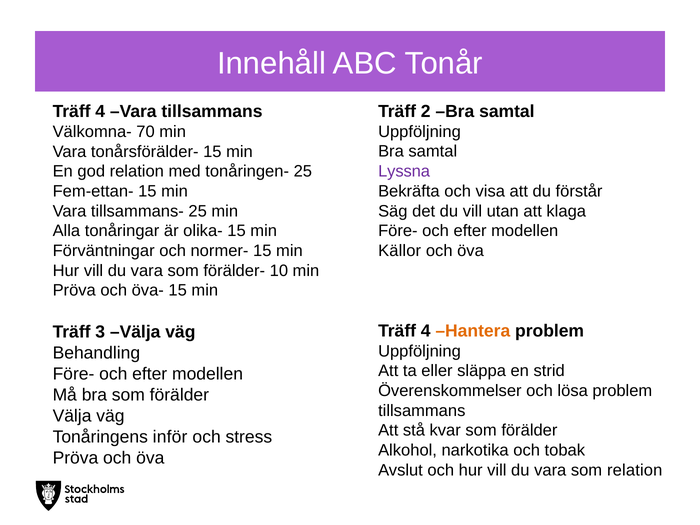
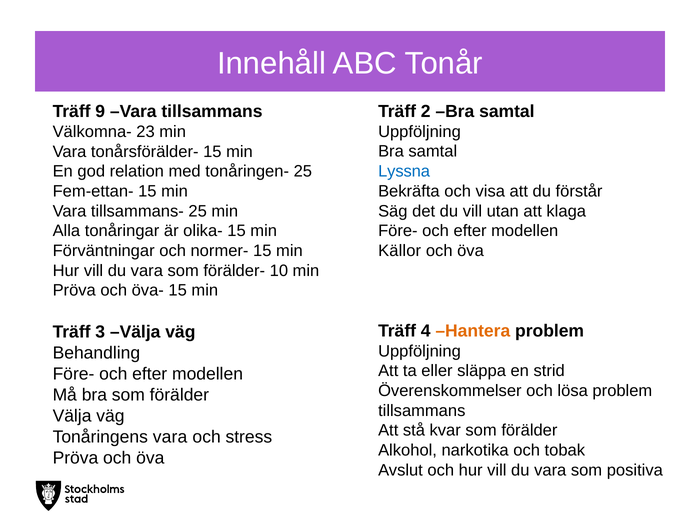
4 at (100, 111): 4 -> 9
70: 70 -> 23
Lyssna colour: purple -> blue
Tonåringens inför: inför -> vara
som relation: relation -> positiva
